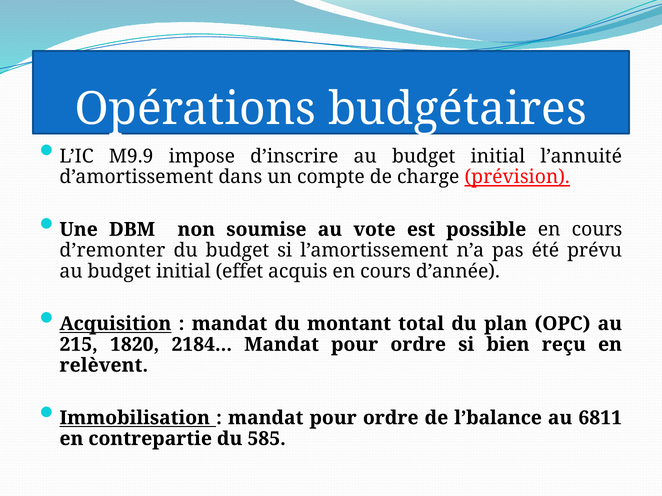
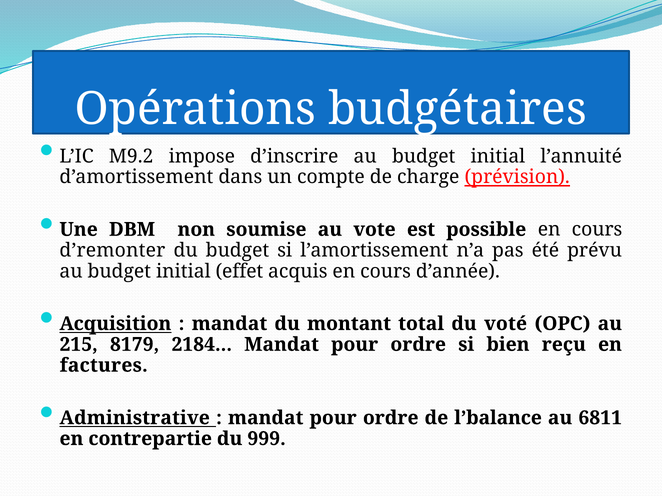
M9.9: M9.9 -> M9.2
plan: plan -> voté
1820: 1820 -> 8179
relèvent: relèvent -> factures
Immobilisation: Immobilisation -> Administrative
585: 585 -> 999
